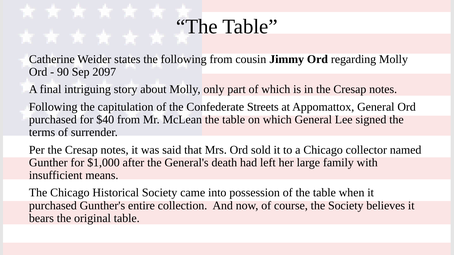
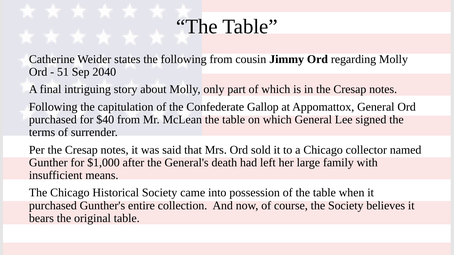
90: 90 -> 51
2097: 2097 -> 2040
Streets: Streets -> Gallop
